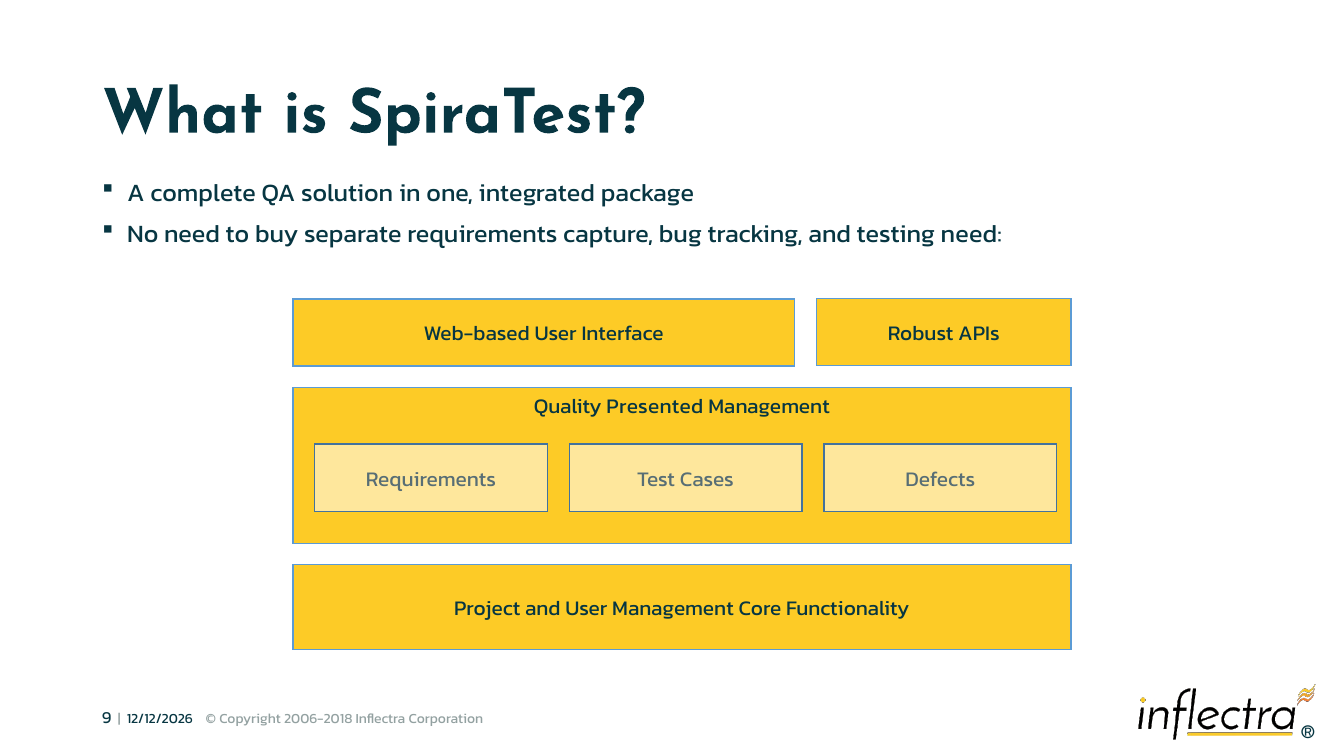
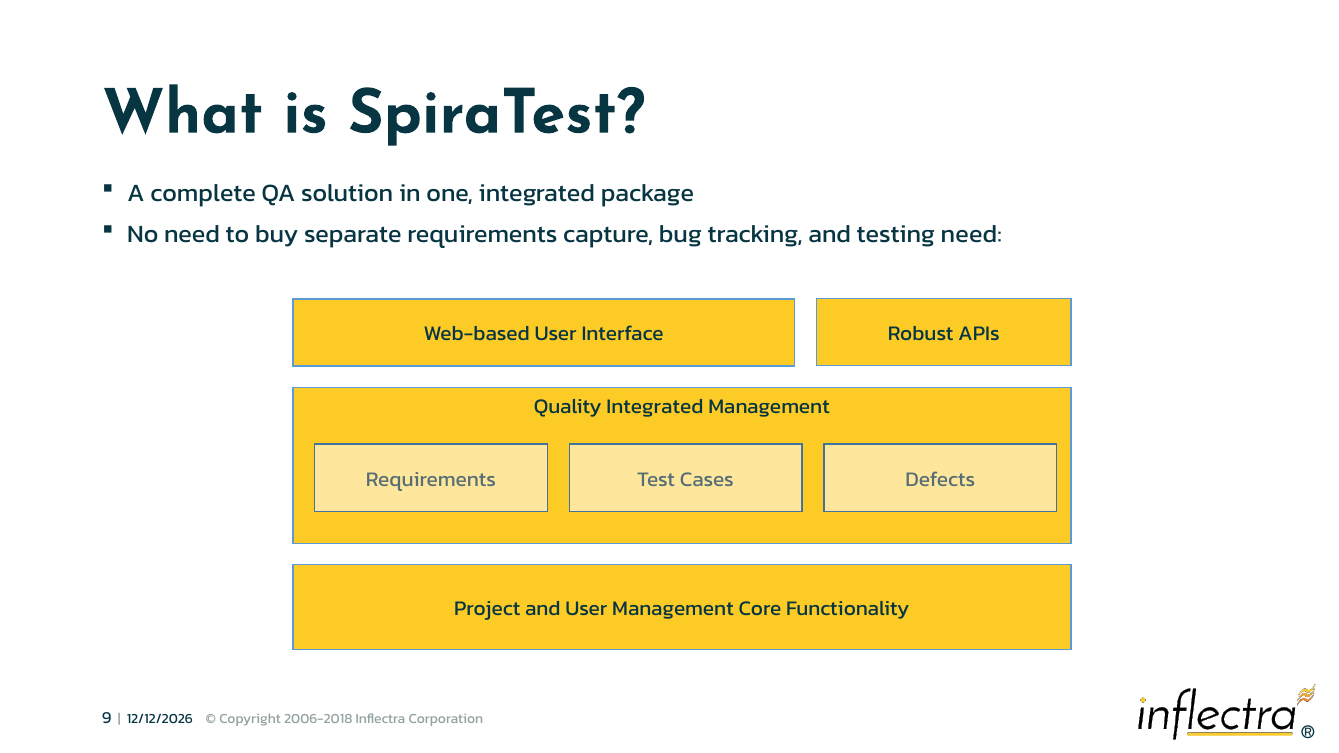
Quality Presented: Presented -> Integrated
